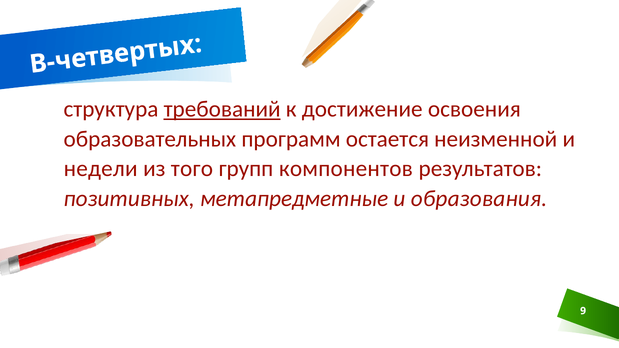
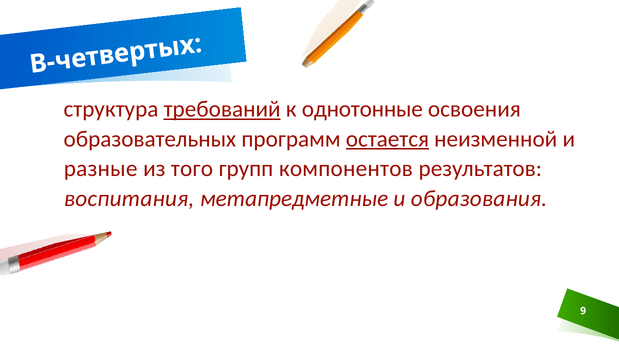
достижение: достижение -> однотонные
остается underline: none -> present
недели: недели -> разные
позитивных: позитивных -> воспитания
